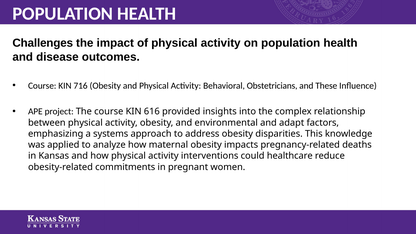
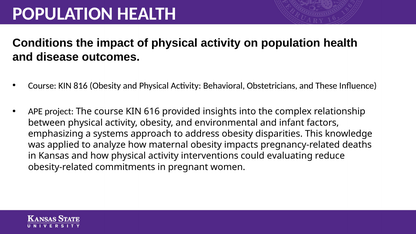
Challenges: Challenges -> Conditions
716: 716 -> 816
adapt: adapt -> infant
healthcare: healthcare -> evaluating
